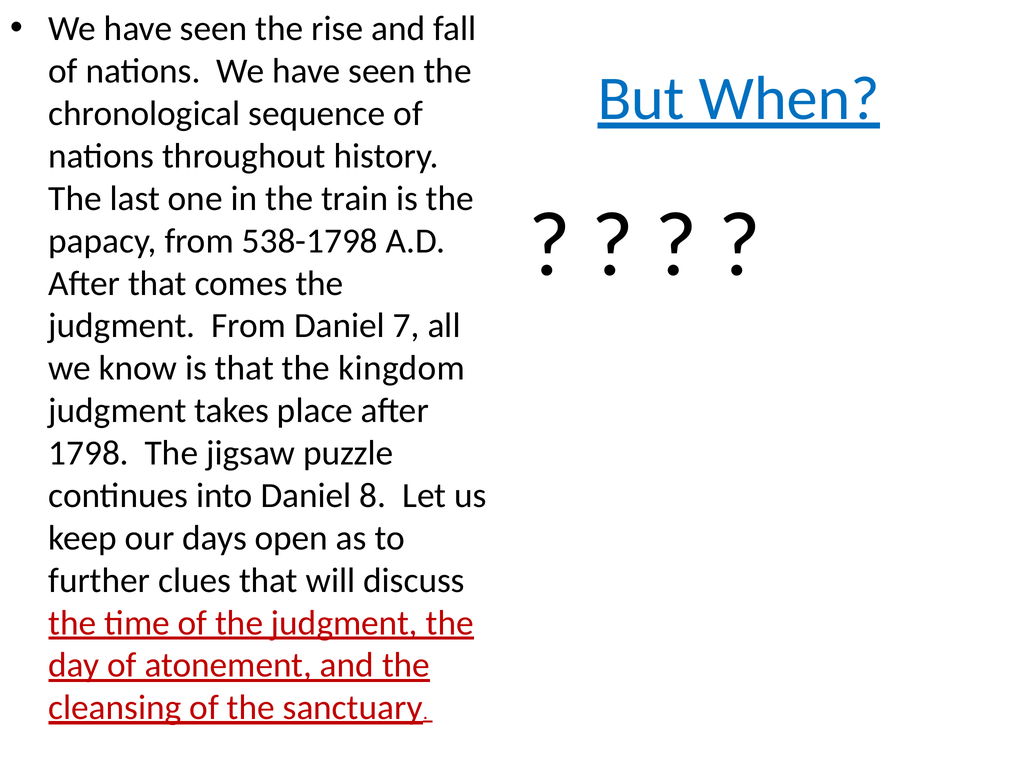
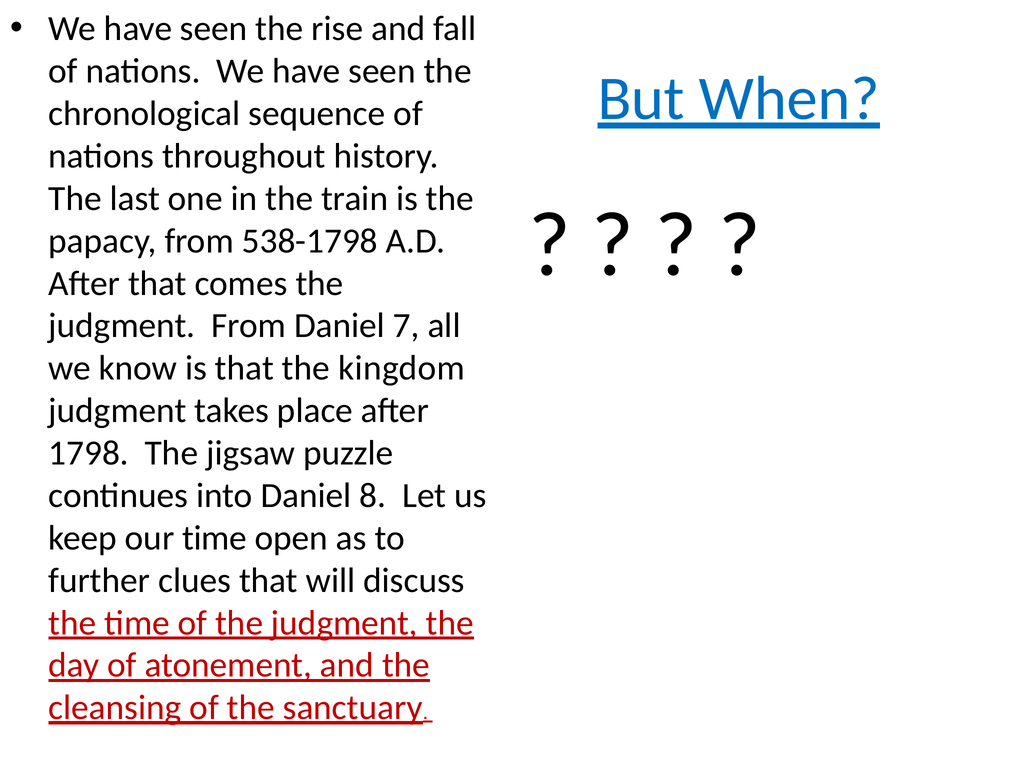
our days: days -> time
